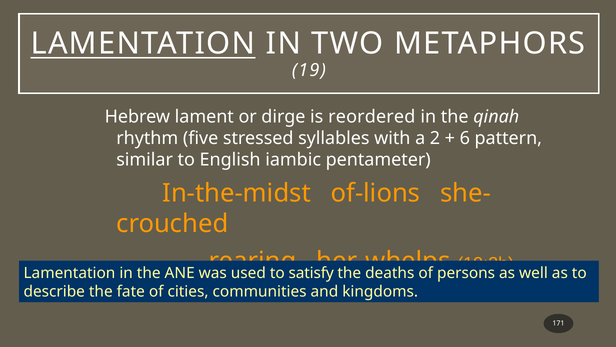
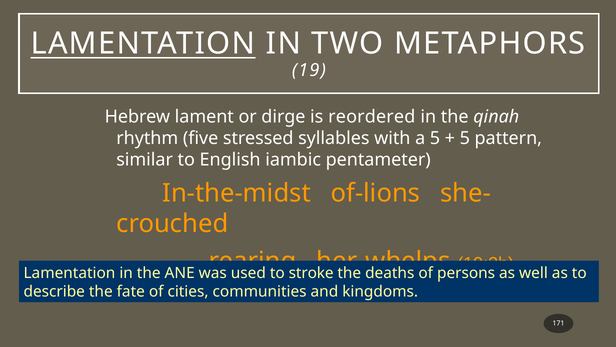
a 2: 2 -> 5
6 at (465, 138): 6 -> 5
satisfy: satisfy -> stroke
